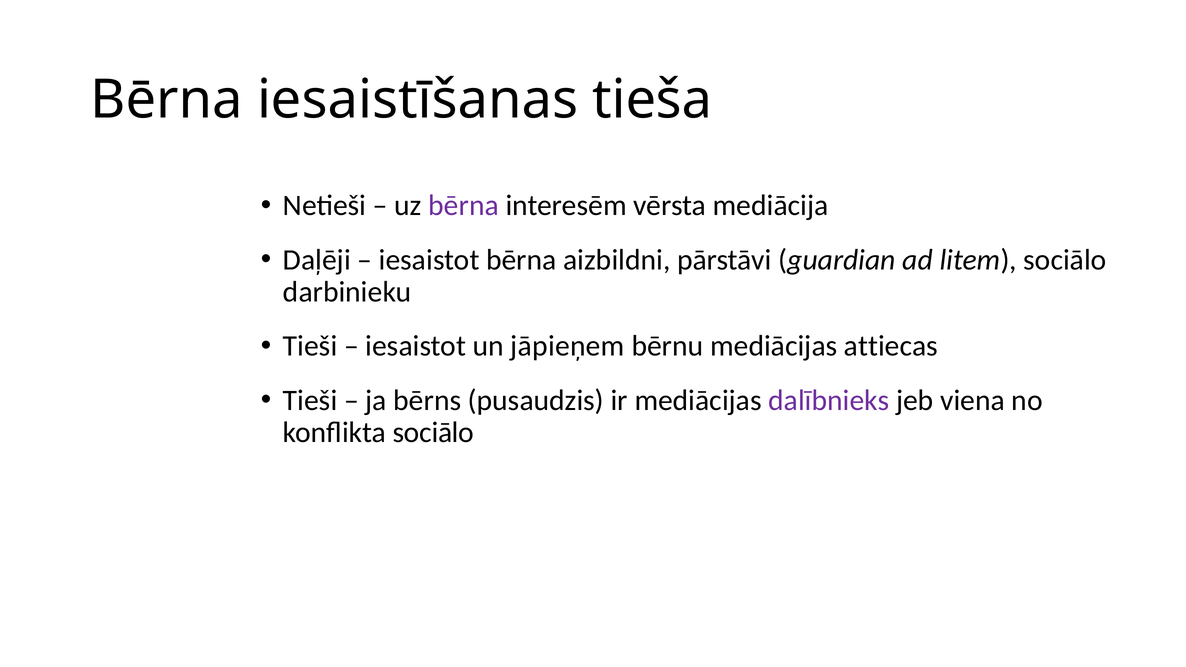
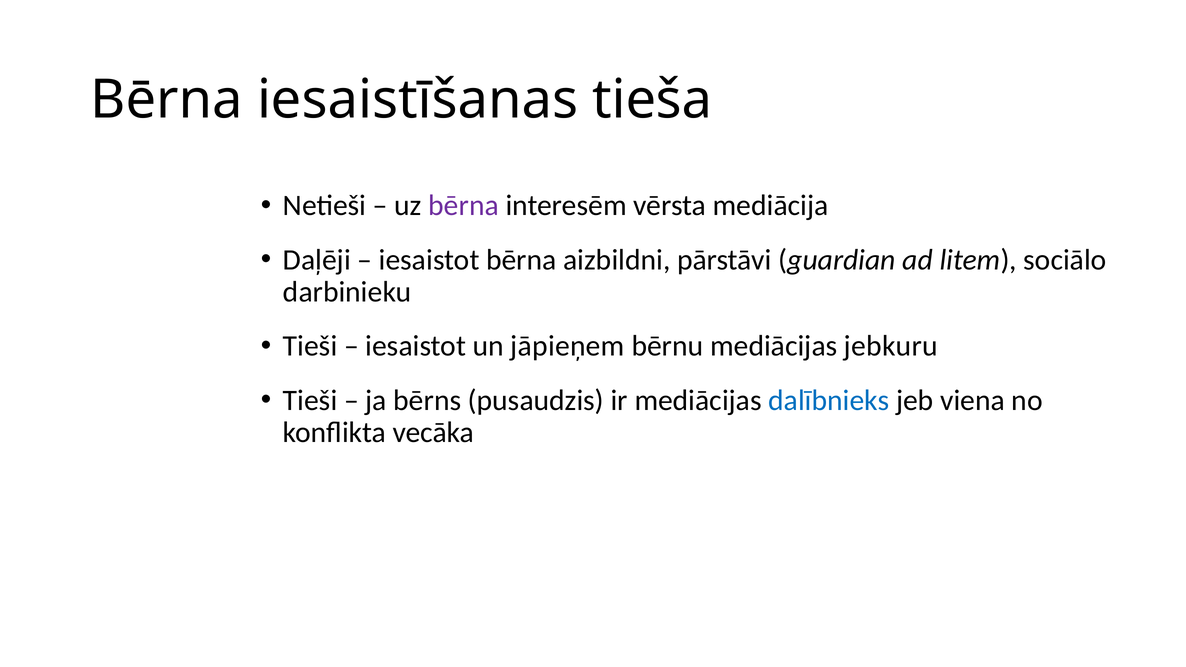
attiecas: attiecas -> jebkuru
dalībnieks colour: purple -> blue
konflikta sociālo: sociālo -> vecāka
